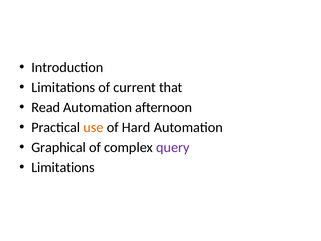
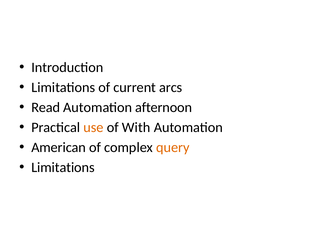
that: that -> arcs
Hard: Hard -> With
Graphical: Graphical -> American
query colour: purple -> orange
